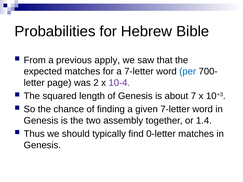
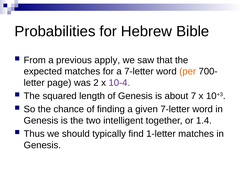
per colour: blue -> orange
assembly: assembly -> intelligent
0-letter: 0-letter -> 1-letter
